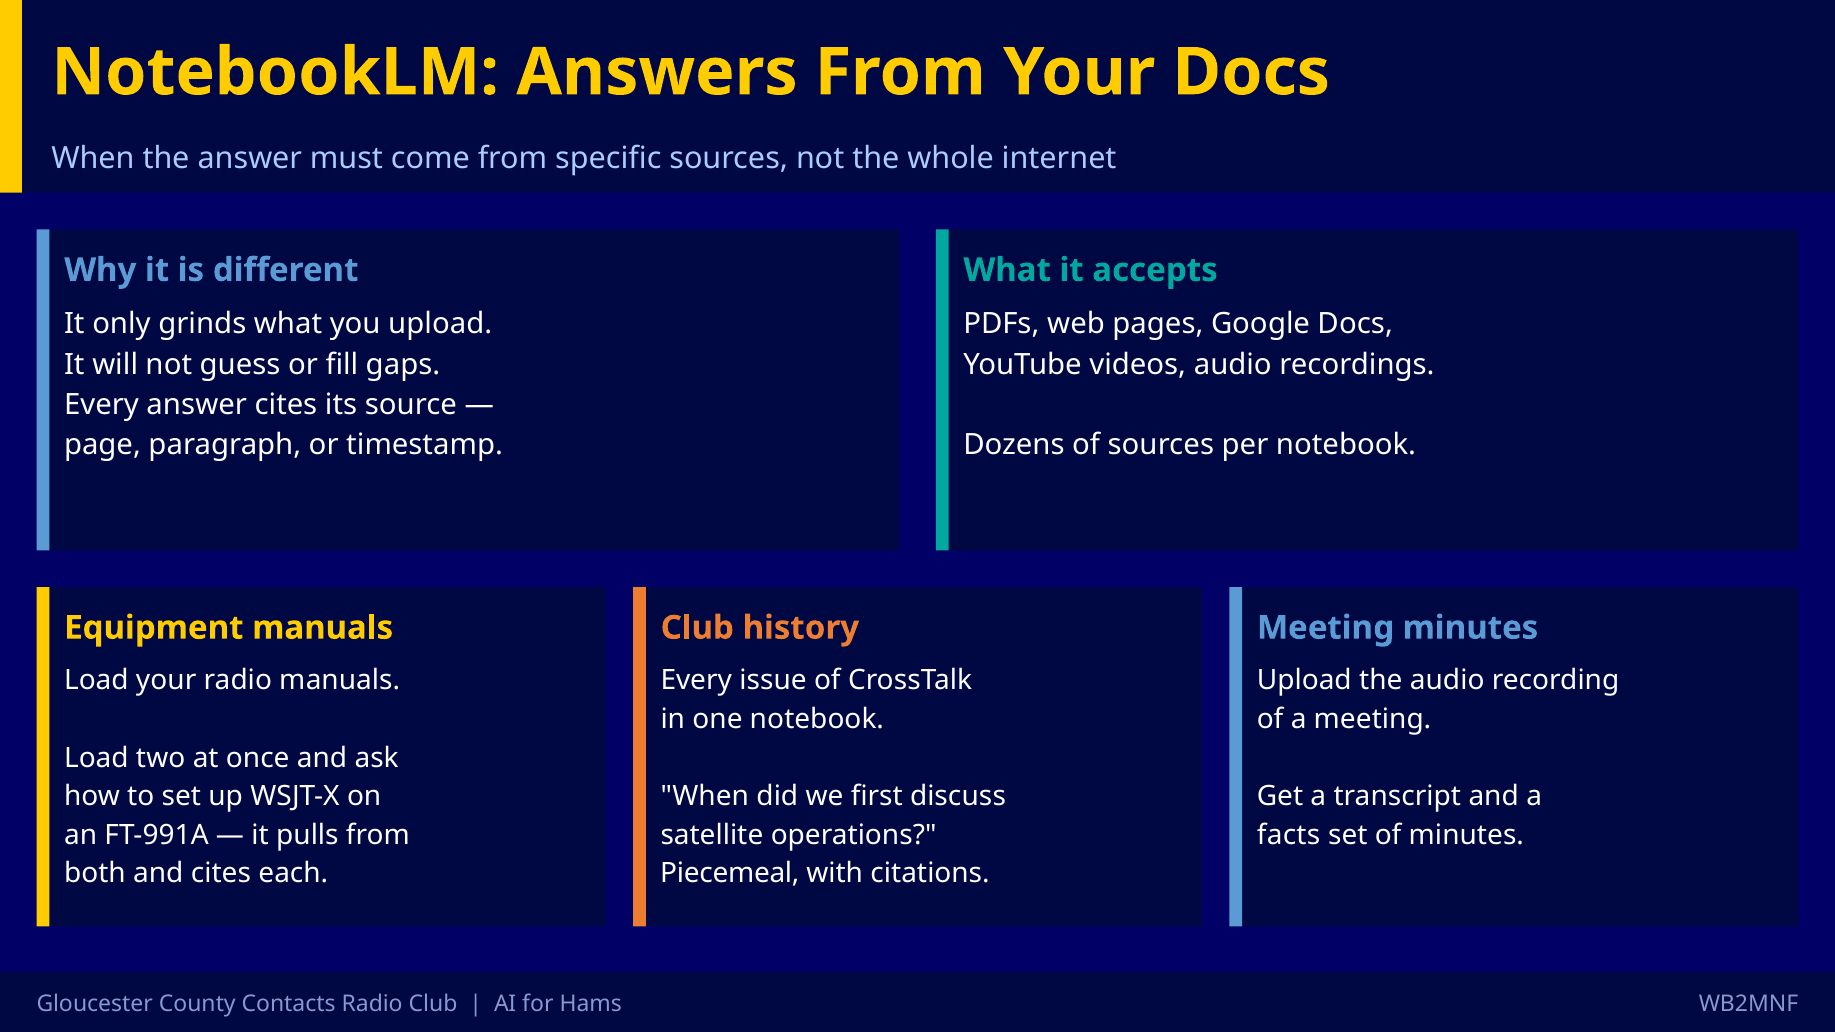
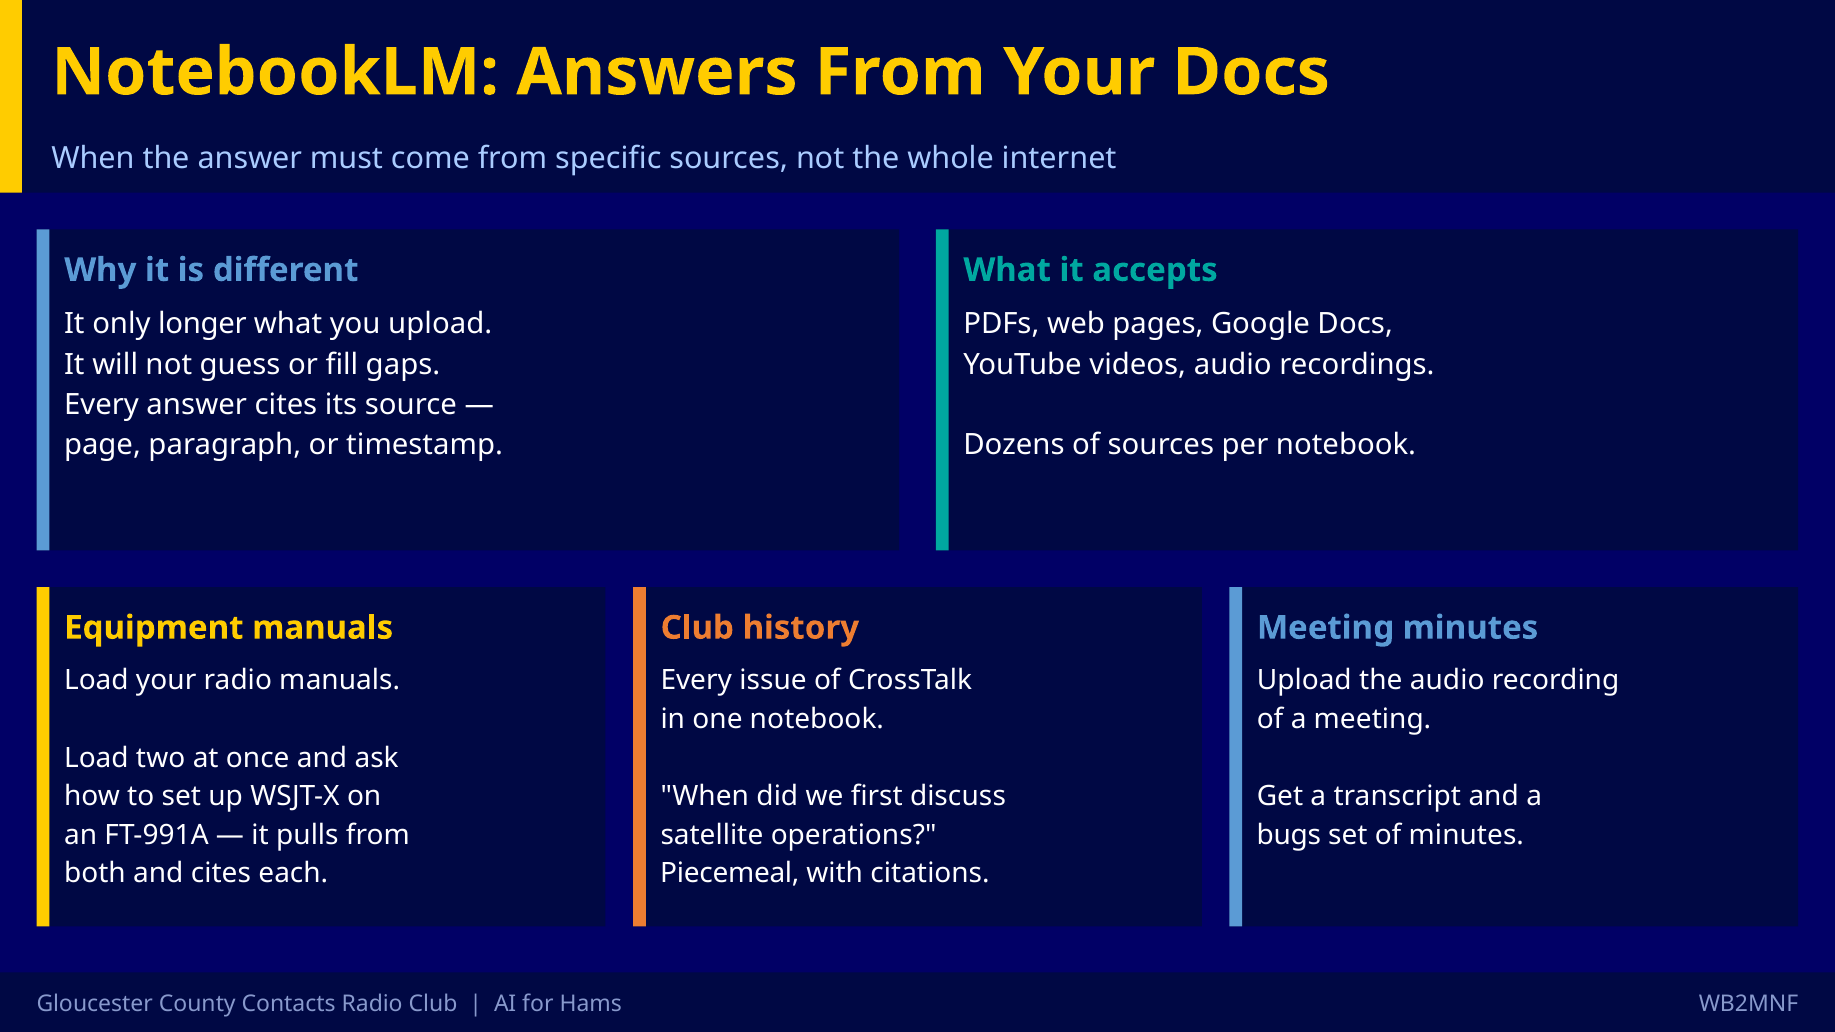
grinds: grinds -> longer
facts: facts -> bugs
